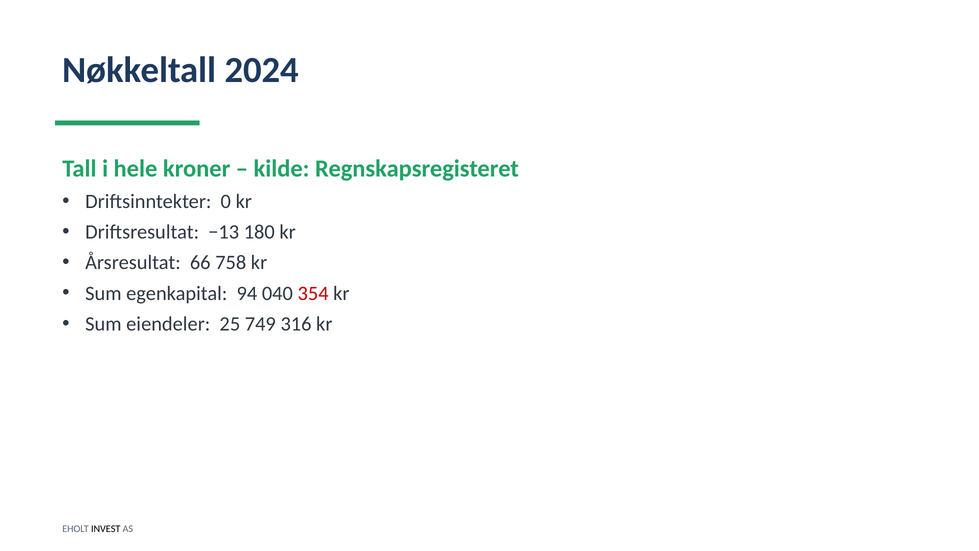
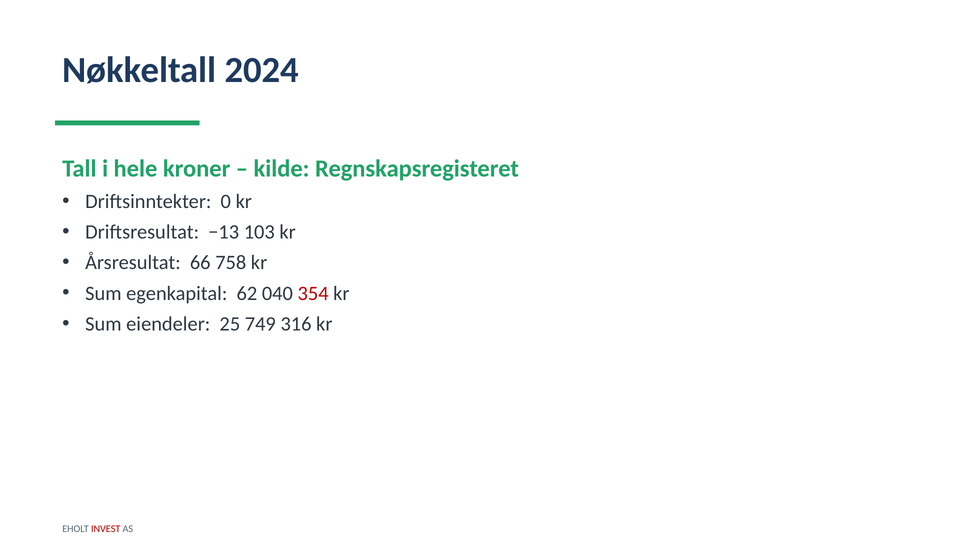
180: 180 -> 103
94: 94 -> 62
INVEST colour: black -> red
